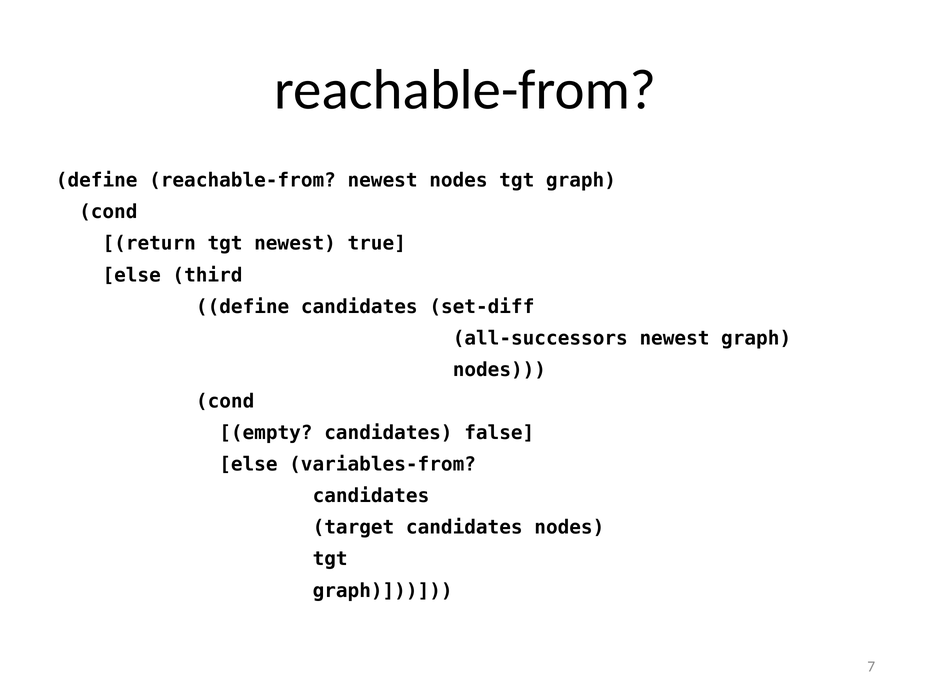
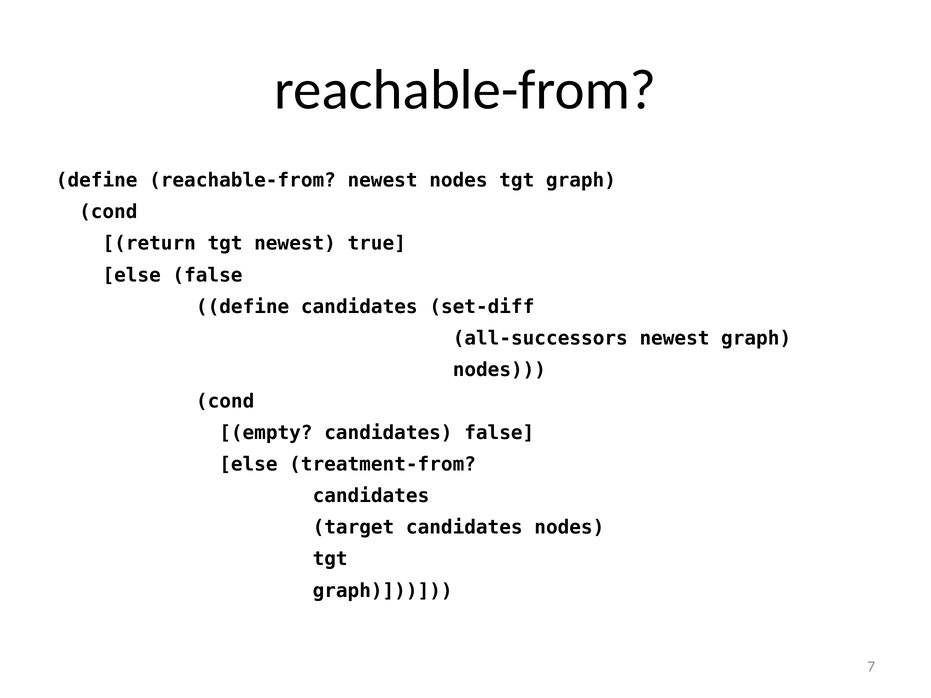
else third: third -> false
variables-from: variables-from -> treatment-from
